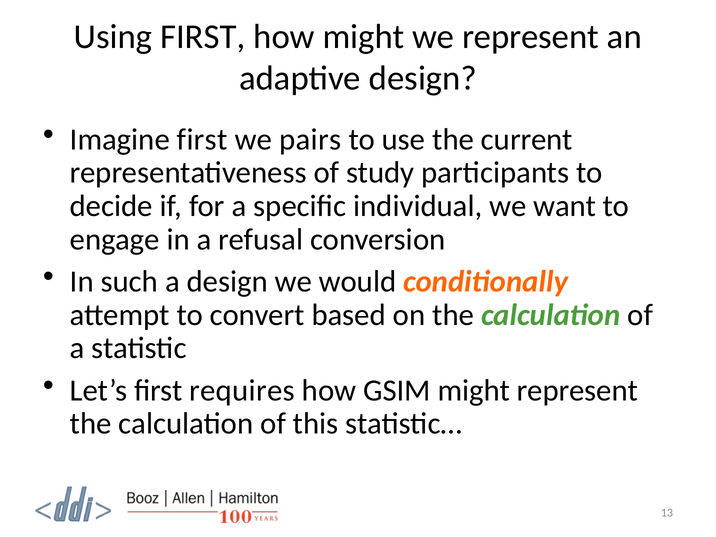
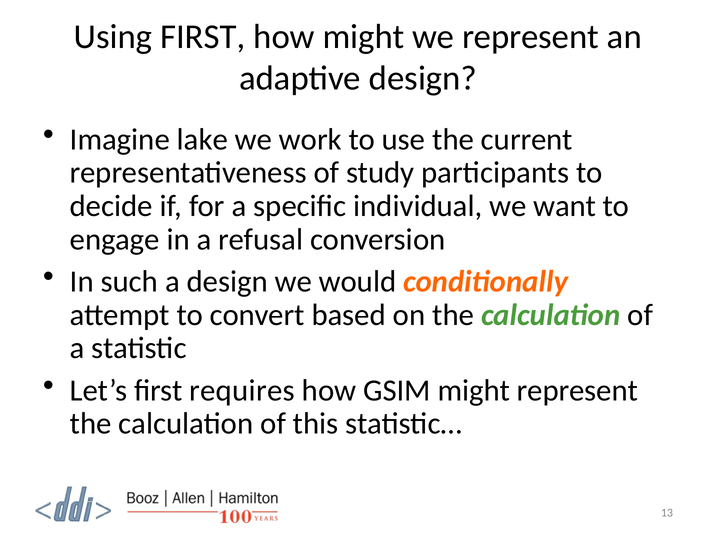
Imagine first: first -> lake
pairs: pairs -> work
